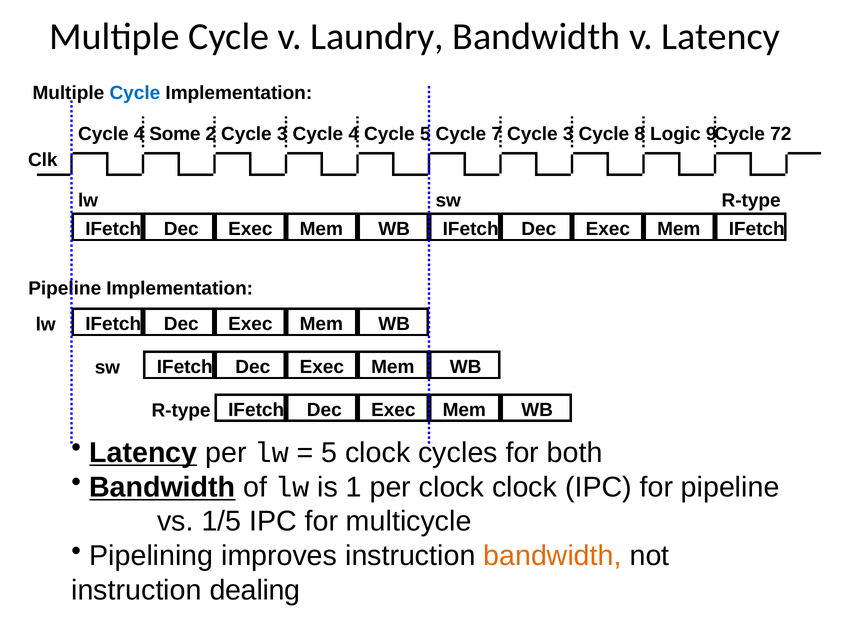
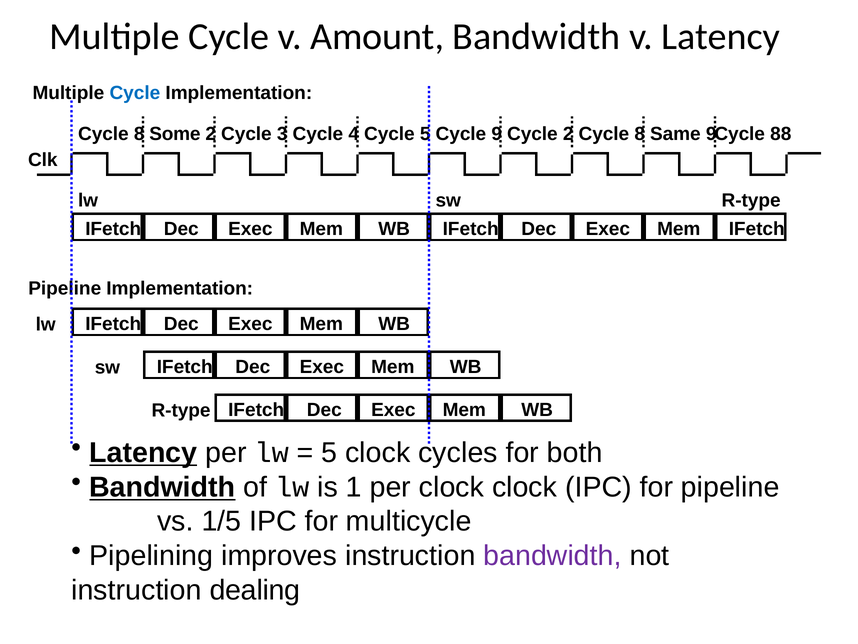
Laundry: Laundry -> Amount
4 at (139, 134): 4 -> 8
7: 7 -> 9
3 at (568, 134): 3 -> 2
Logic: Logic -> Same
72: 72 -> 88
bandwidth at (552, 555) colour: orange -> purple
